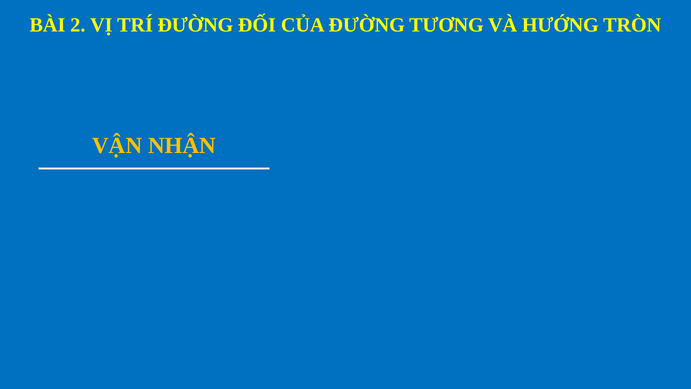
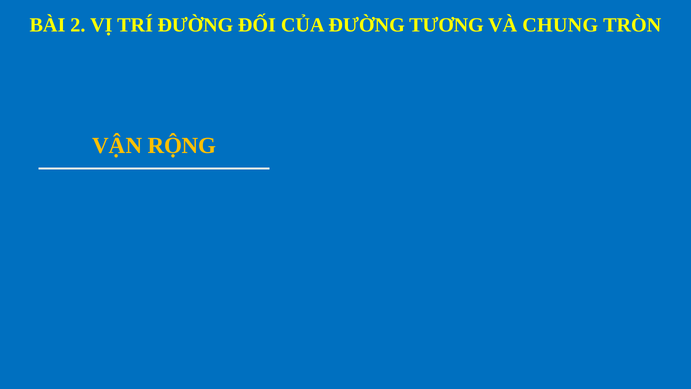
HƯỚNG: HƯỚNG -> CHUNG
NHẬN: NHẬN -> RỘNG
